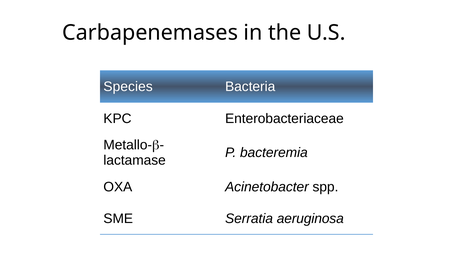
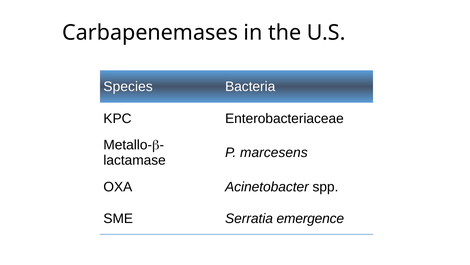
bacteremia: bacteremia -> marcesens
aeruginosa: aeruginosa -> emergence
